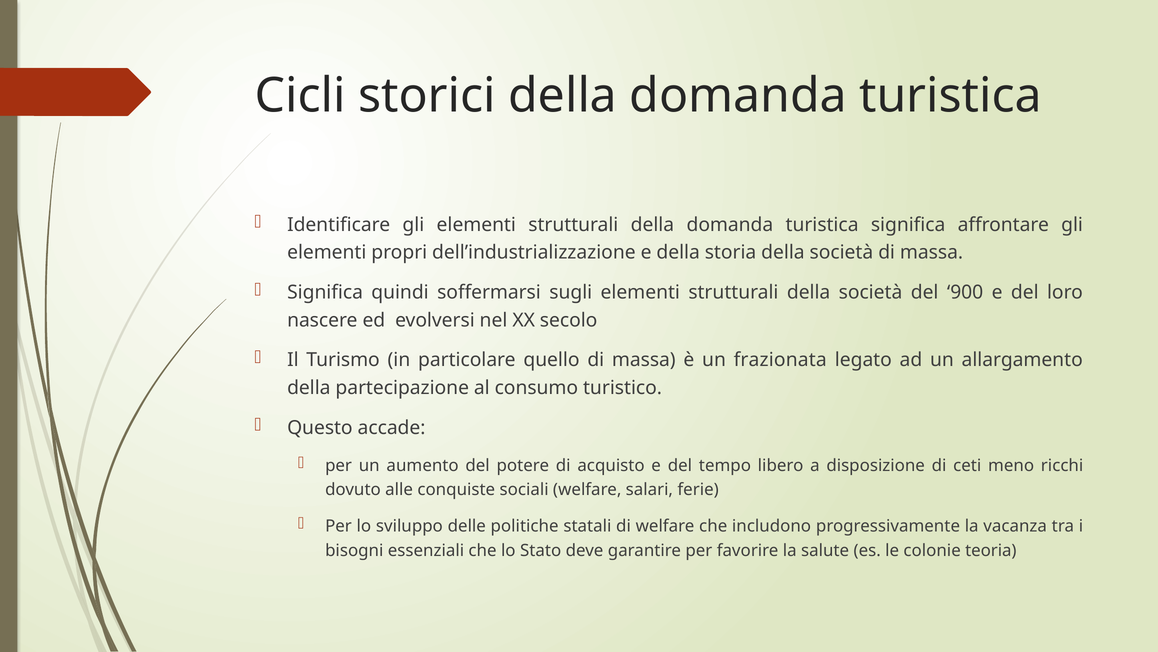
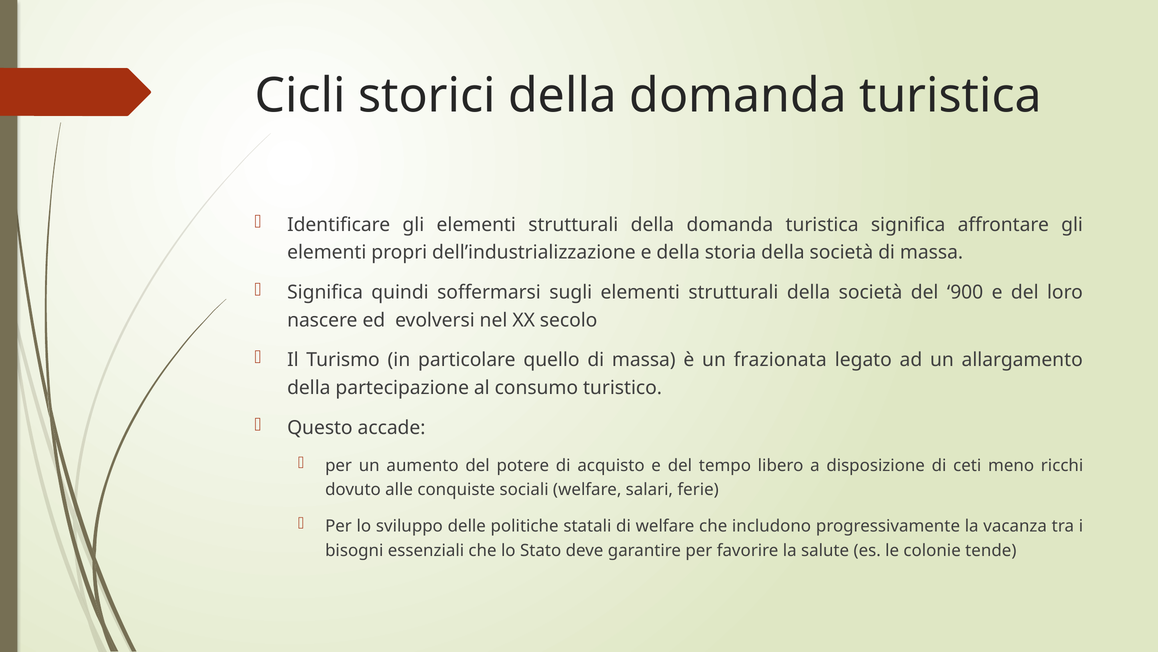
teoria: teoria -> tende
